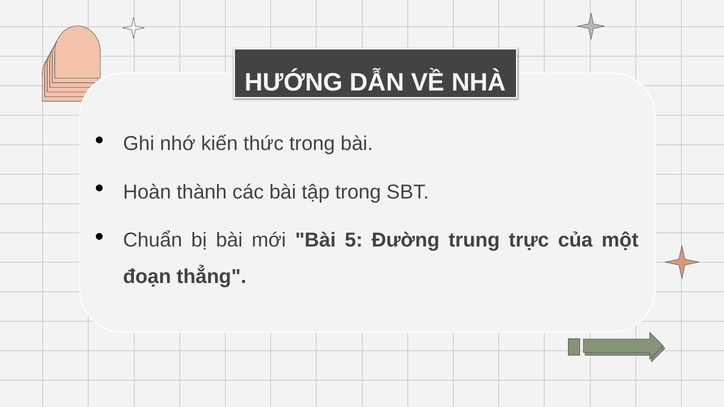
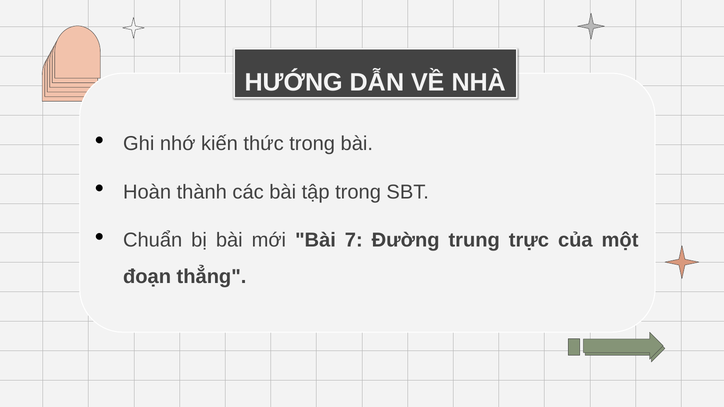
5: 5 -> 7
